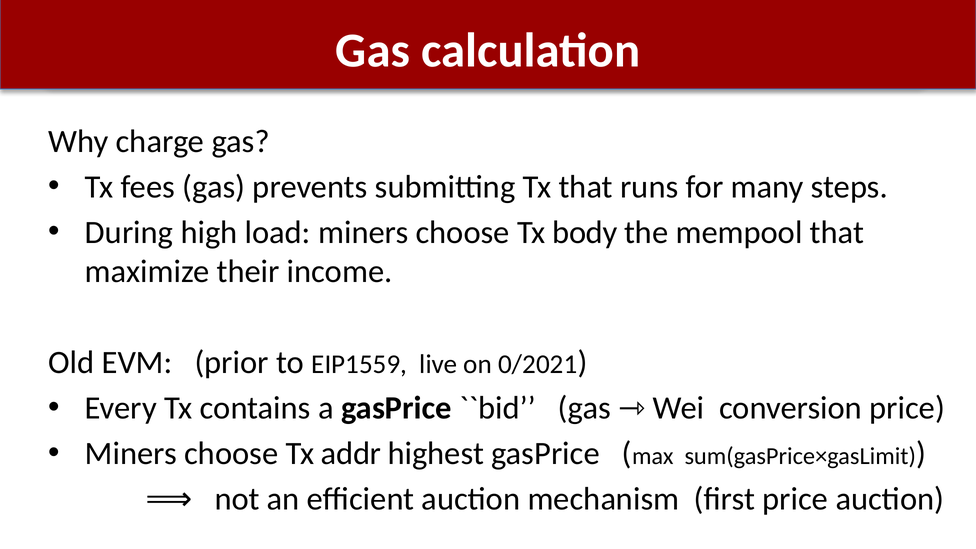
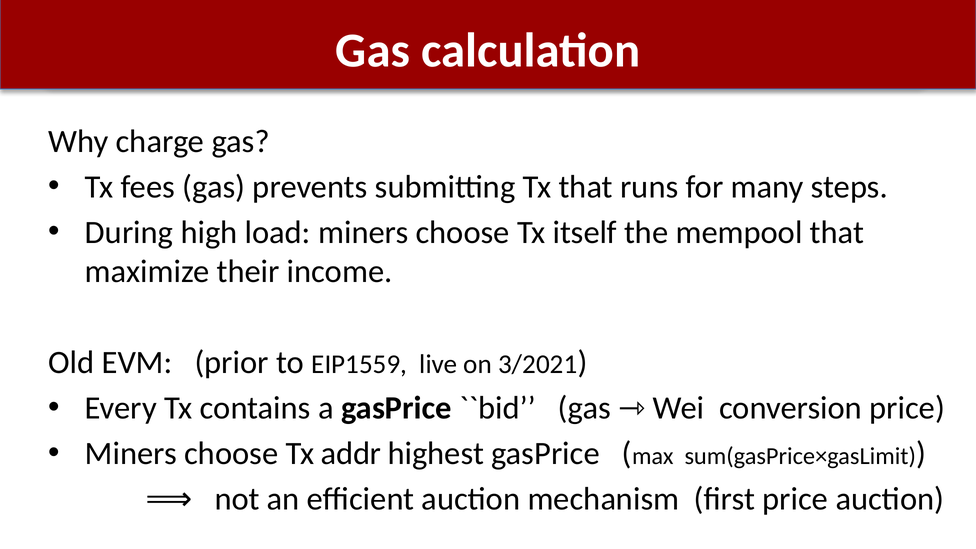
body: body -> itself
0/2021: 0/2021 -> 3/2021
